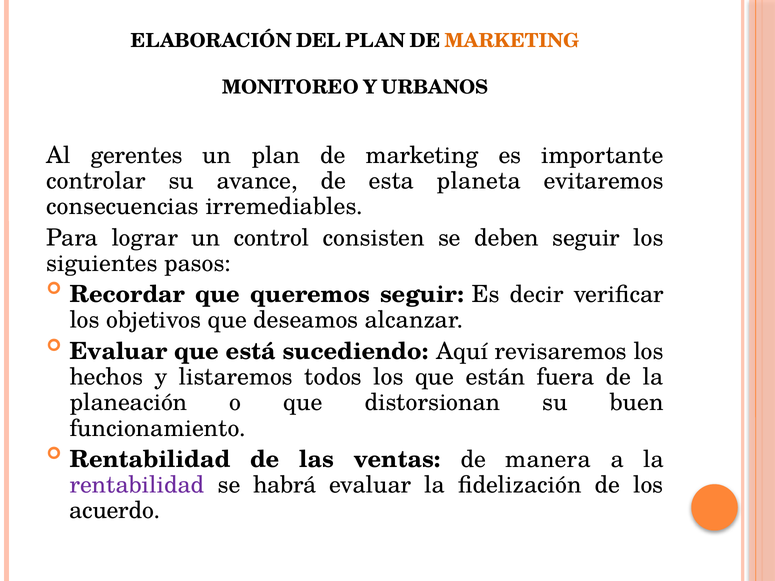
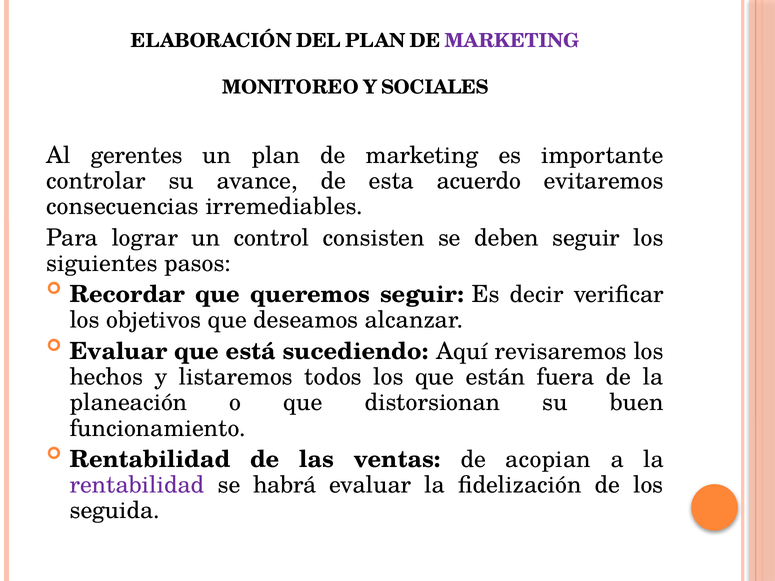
MARKETING at (512, 41) colour: orange -> purple
URBANOS: URBANOS -> SOCIALES
planeta: planeta -> acuerdo
manera: manera -> acopian
acuerdo: acuerdo -> seguida
